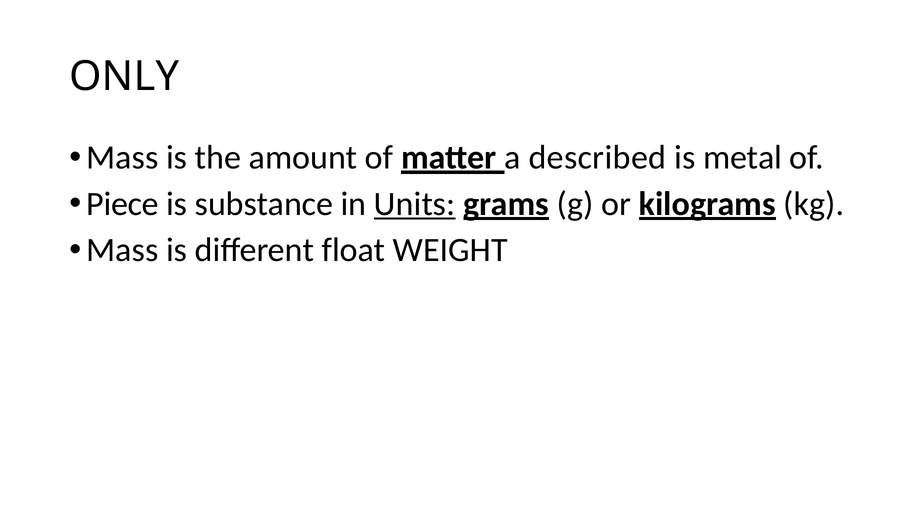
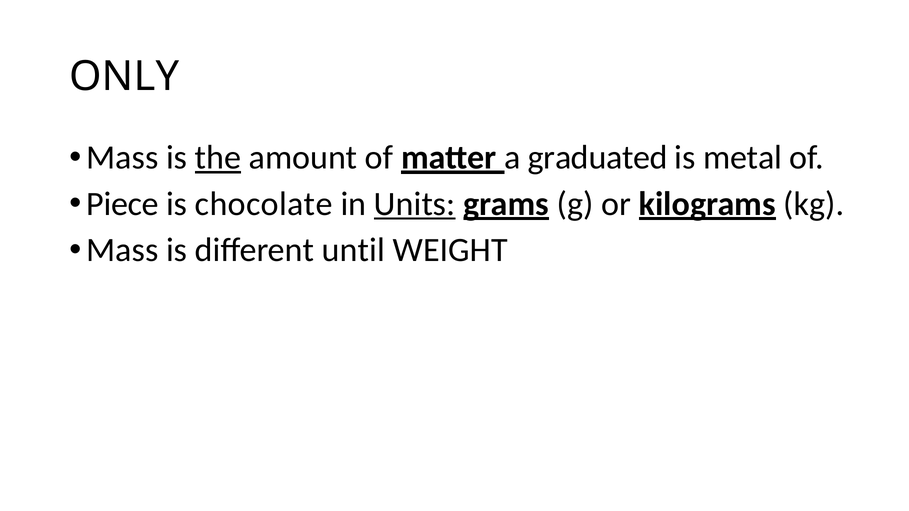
the underline: none -> present
described: described -> graduated
substance: substance -> chocolate
float: float -> until
